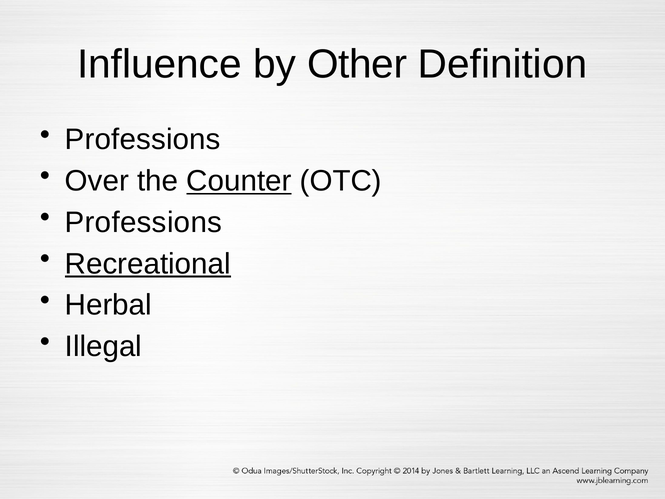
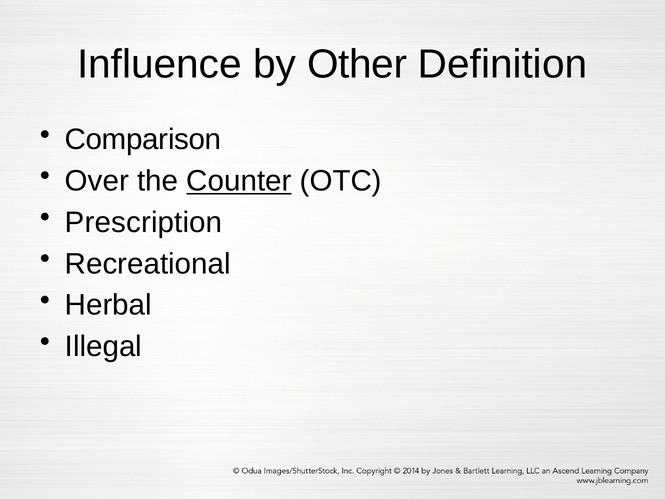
Professions at (143, 140): Professions -> Comparison
Professions at (144, 222): Professions -> Prescription
Recreational underline: present -> none
